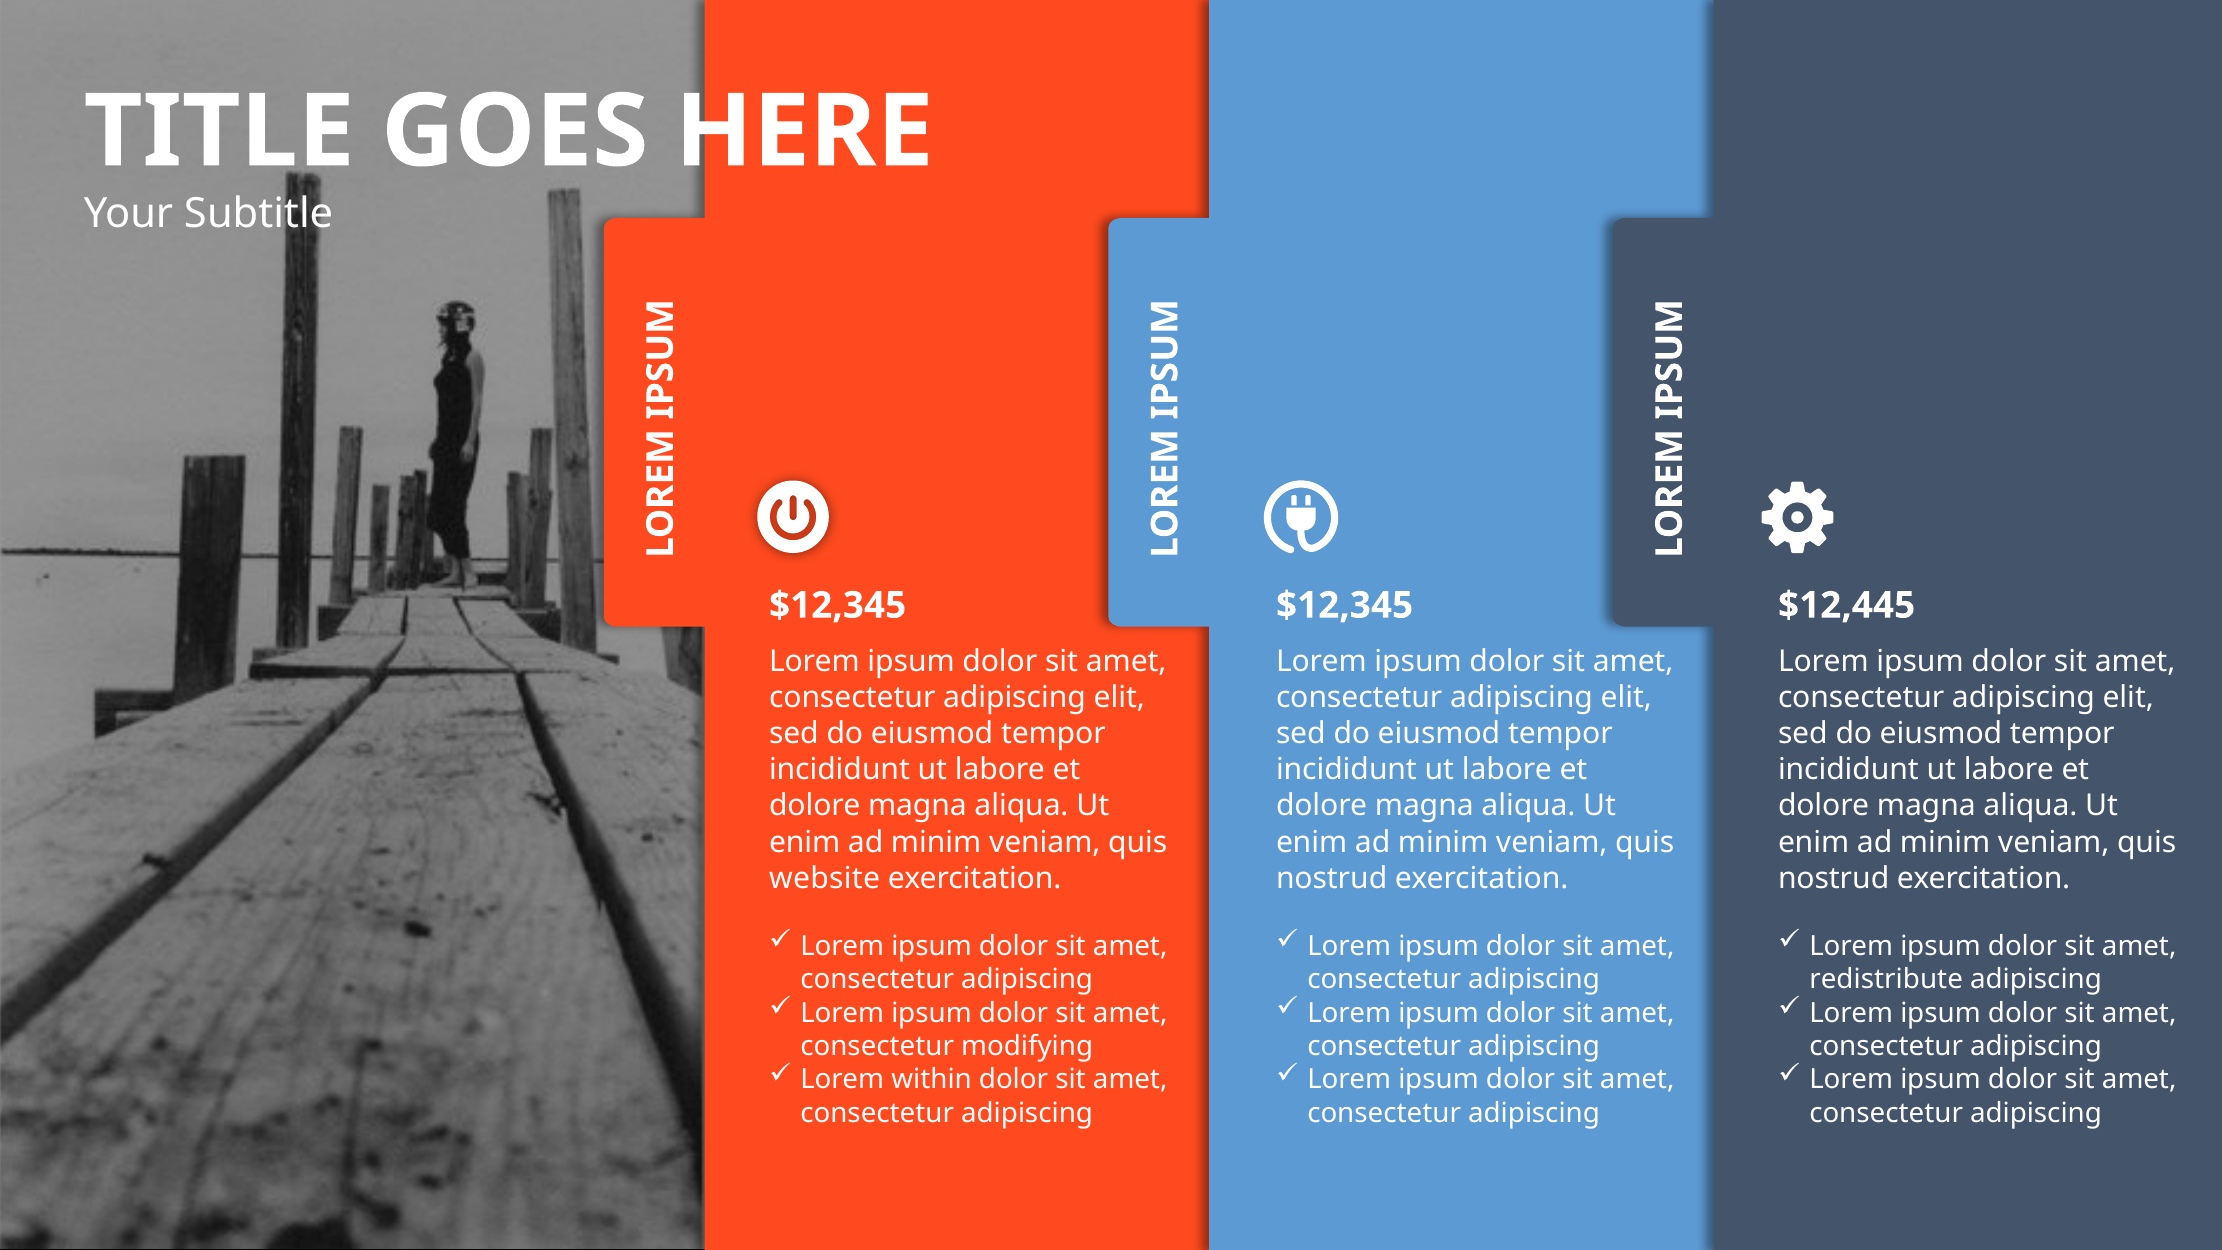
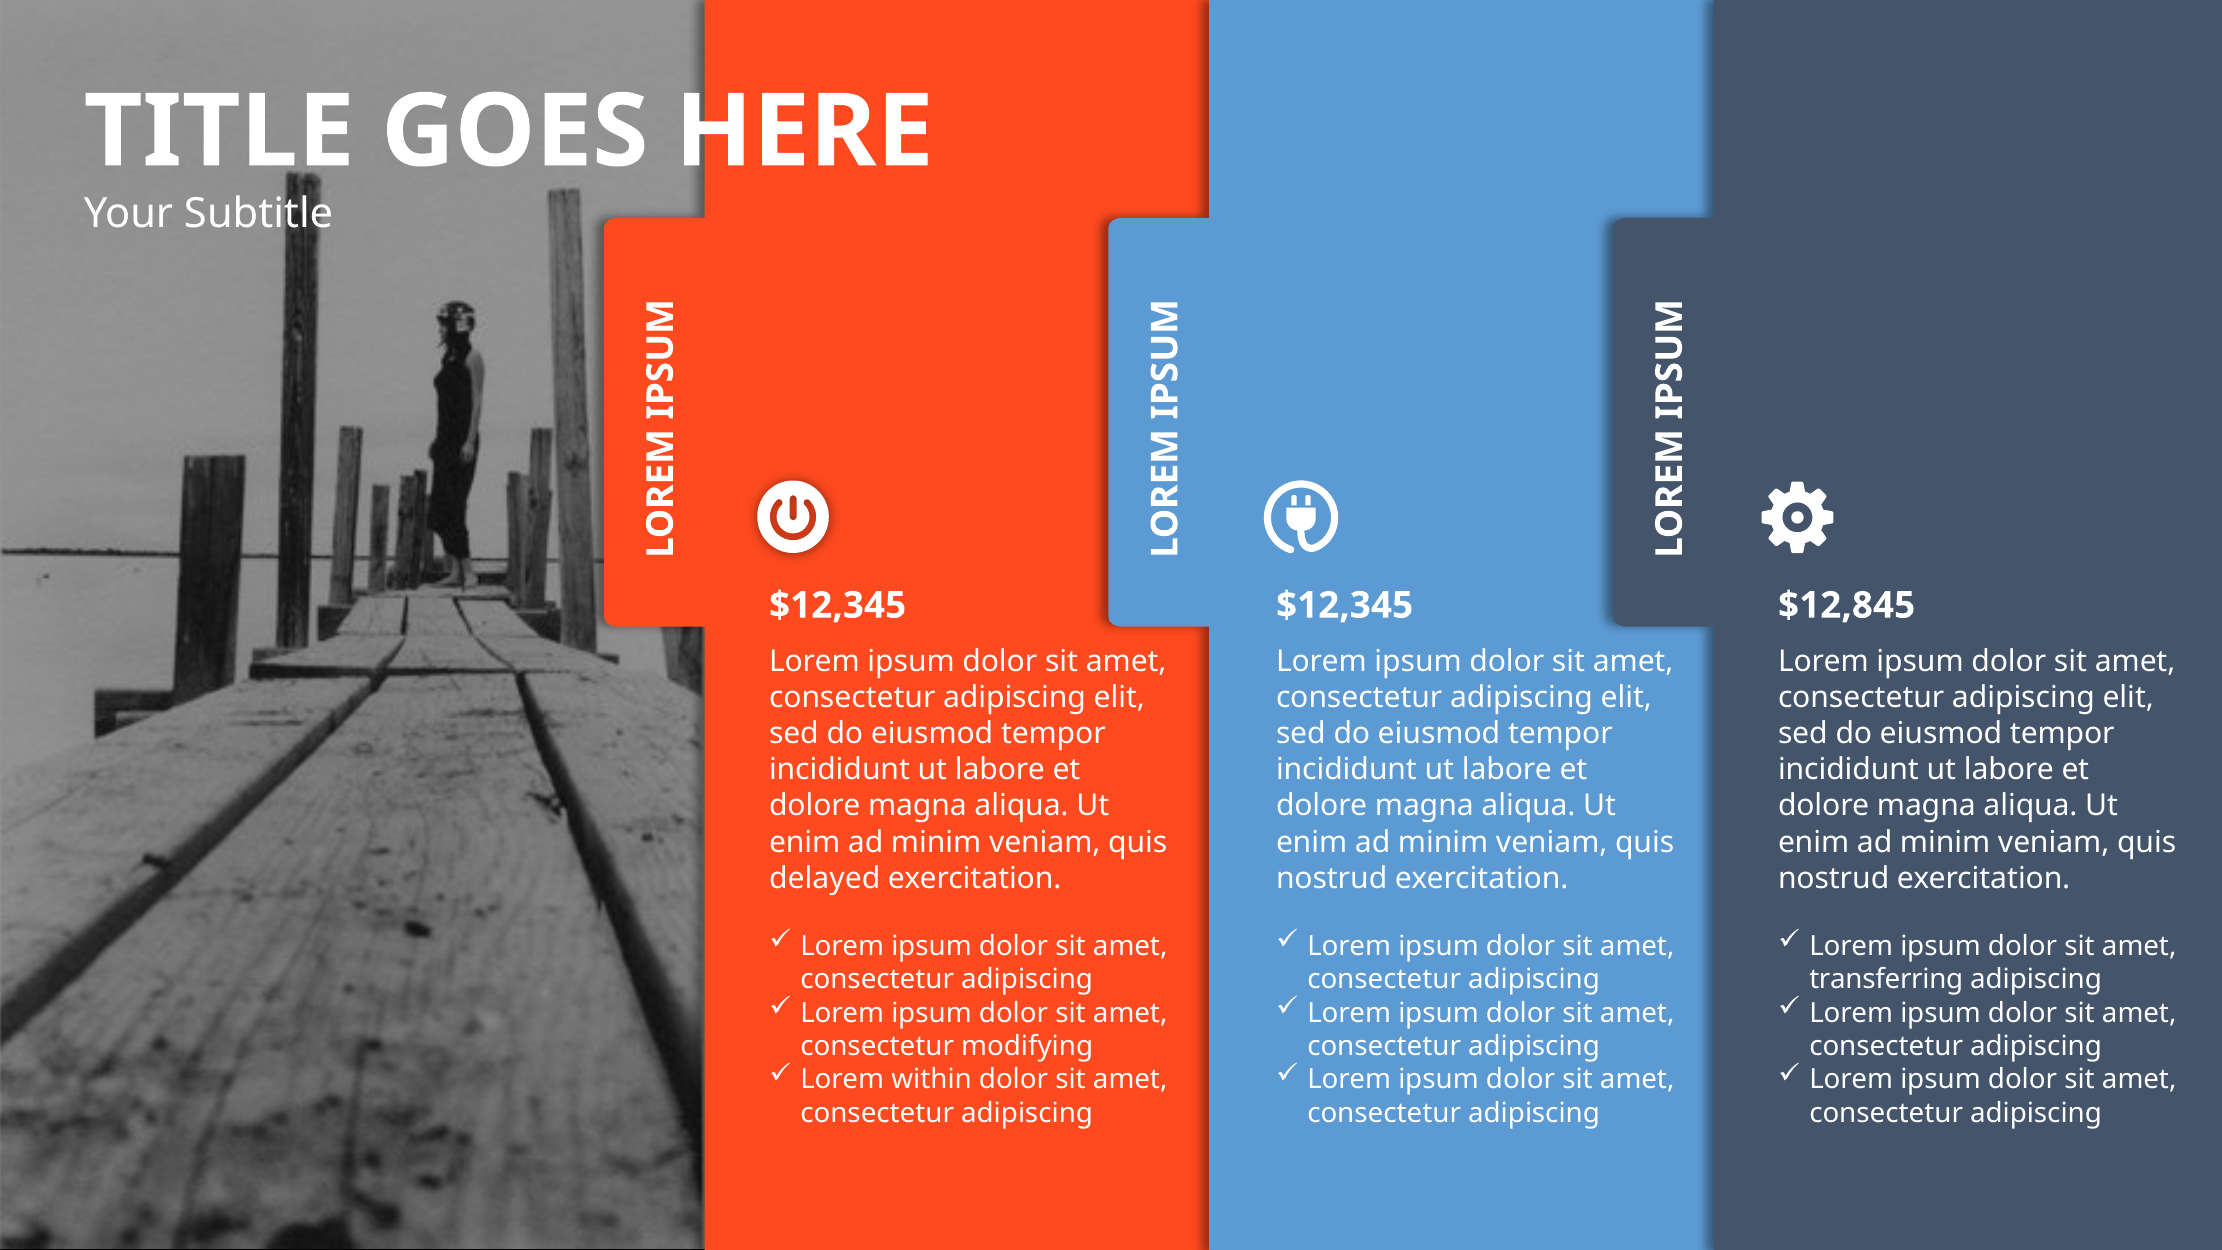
$12,445: $12,445 -> $12,845
website: website -> delayed
redistribute: redistribute -> transferring
